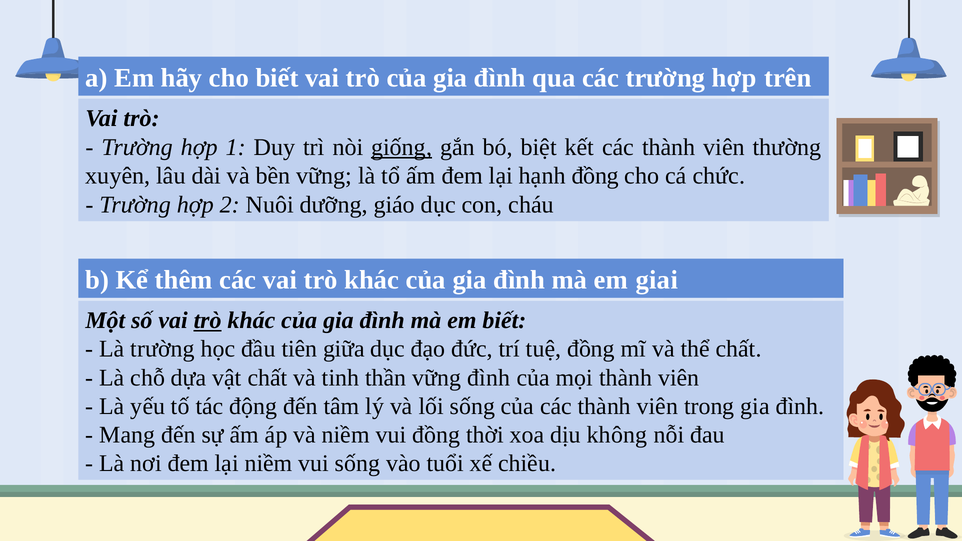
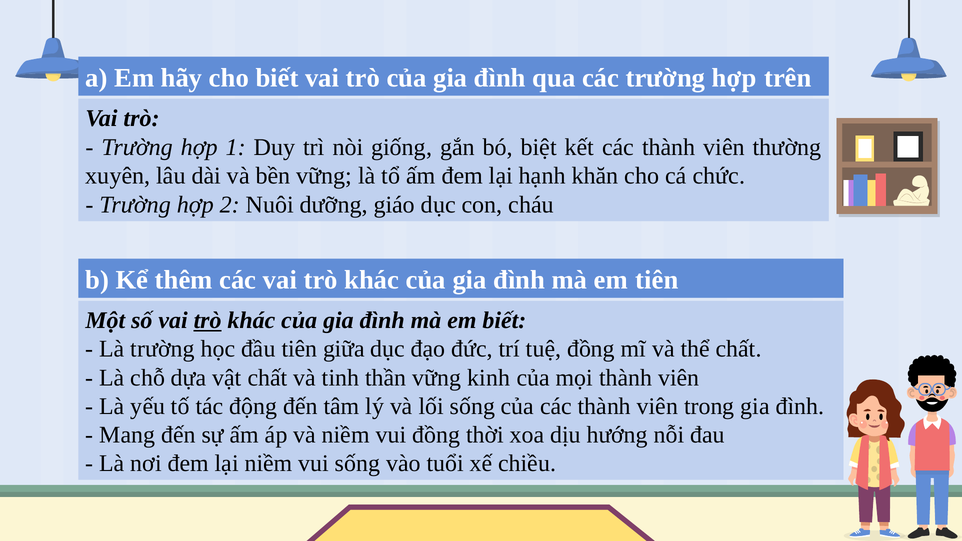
giống underline: present -> none
hạnh đồng: đồng -> khăn
em giai: giai -> tiên
vững đình: đình -> kinh
không: không -> hướng
